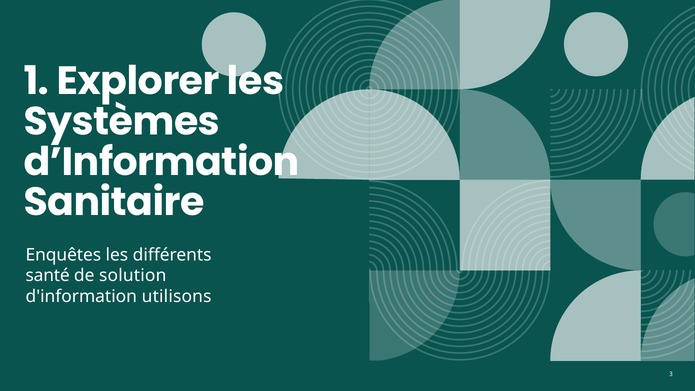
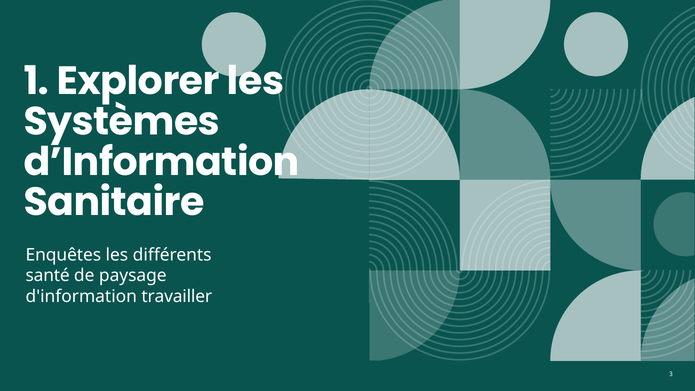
solution: solution -> paysage
utilisons: utilisons -> travailler
